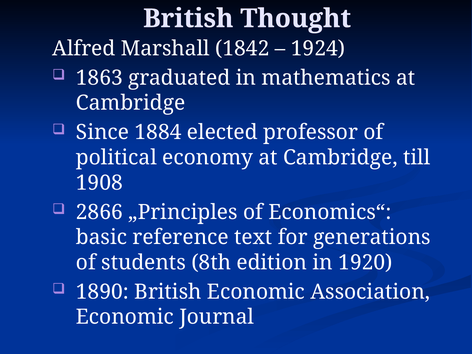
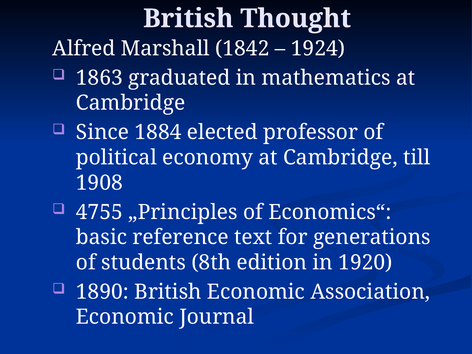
2866: 2866 -> 4755
